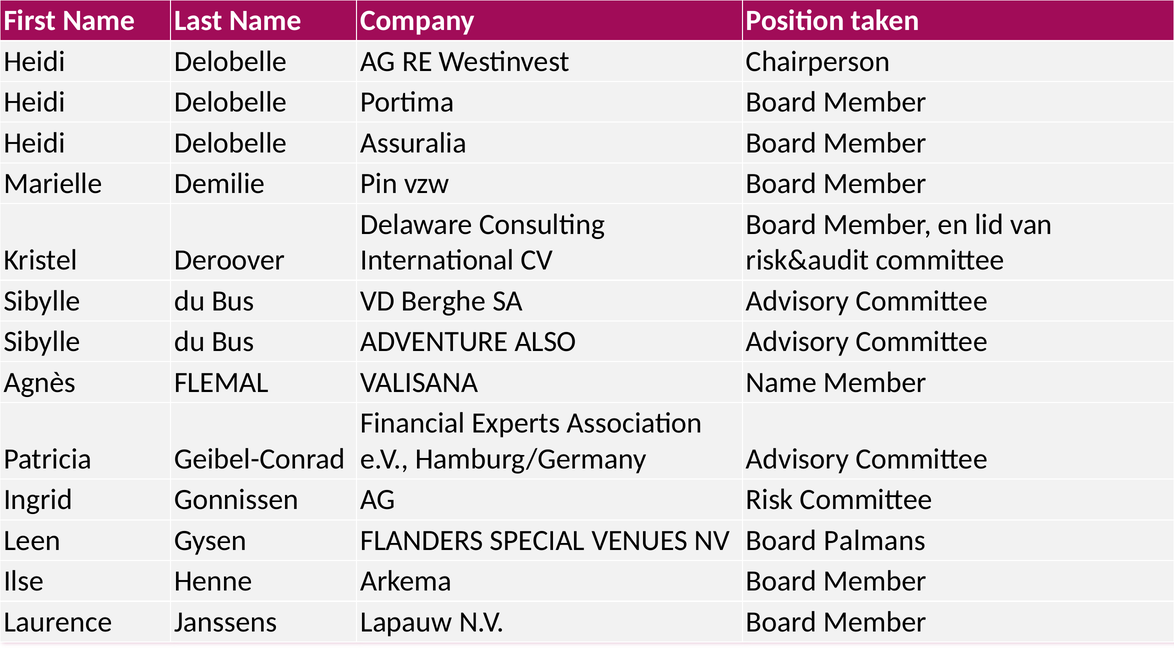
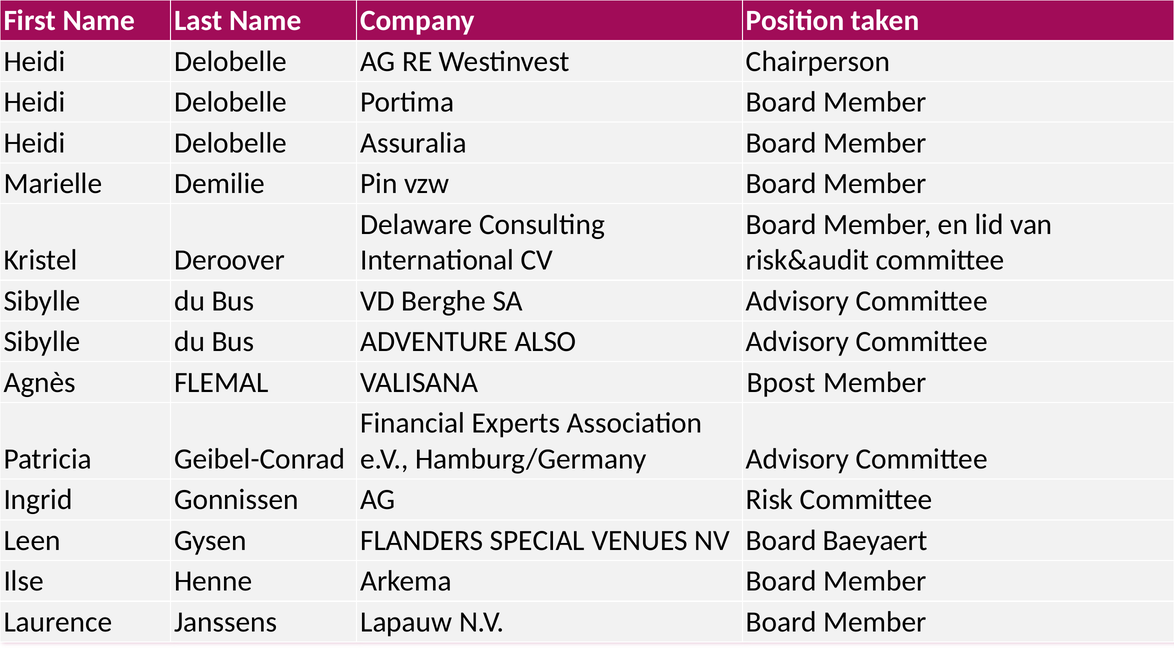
VALISANA Name: Name -> Bpost
Palmans: Palmans -> Baeyaert
